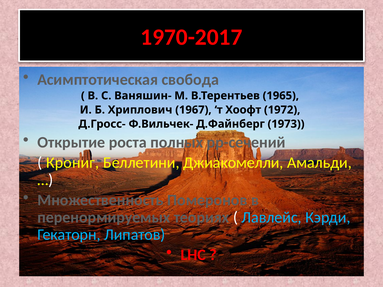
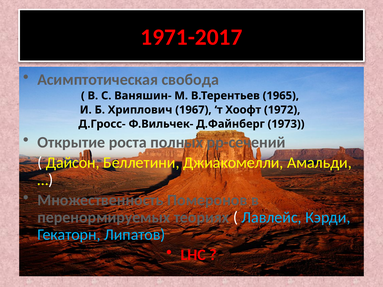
1970-2017: 1970-2017 -> 1971-2017
Крониг: Крониг -> Дайсон
